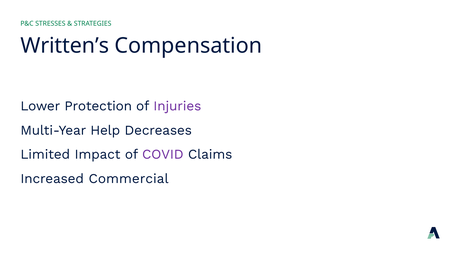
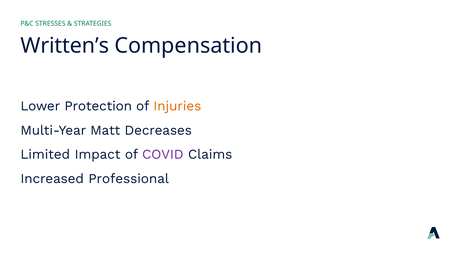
Injuries colour: purple -> orange
Help: Help -> Matt
Commercial: Commercial -> Professional
